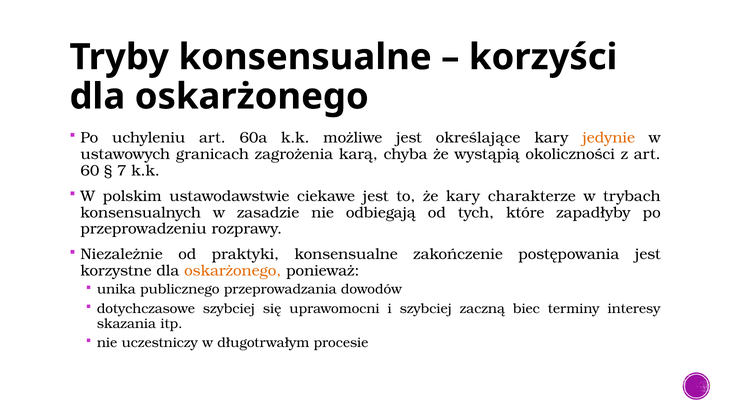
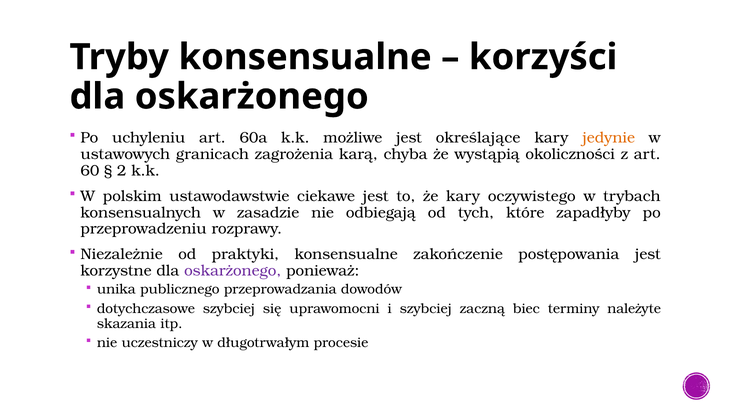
7: 7 -> 2
charakterze: charakterze -> oczywistego
oskarżonego at (233, 271) colour: orange -> purple
interesy: interesy -> należyte
